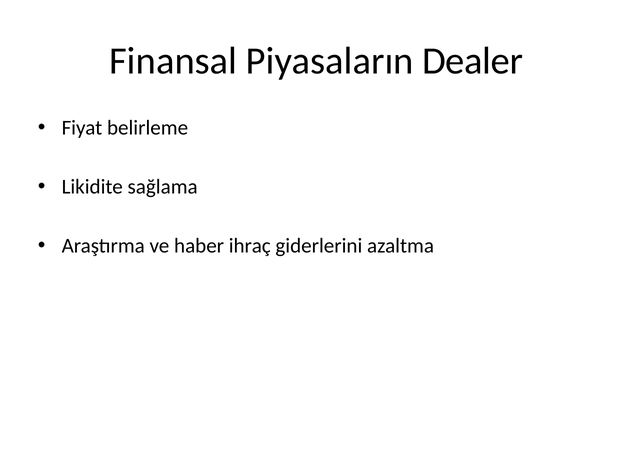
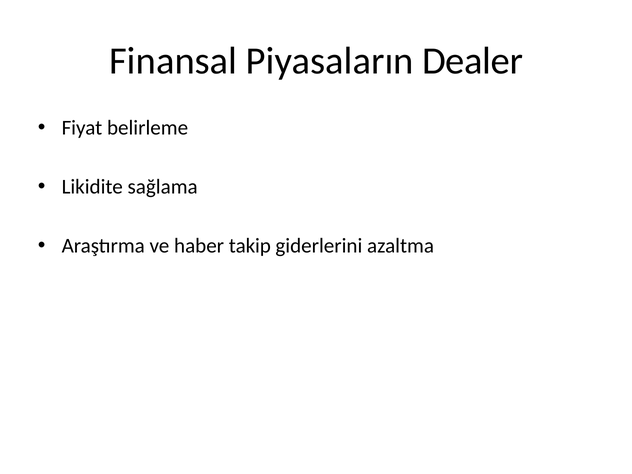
ihraç: ihraç -> takip
